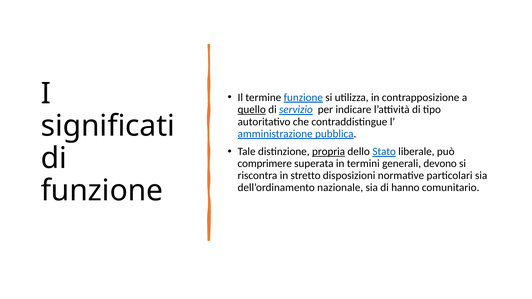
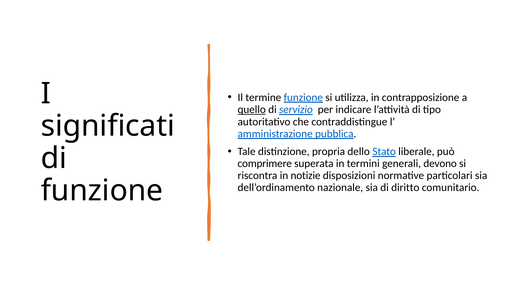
propria underline: present -> none
stretto: stretto -> notizie
hanno: hanno -> diritto
